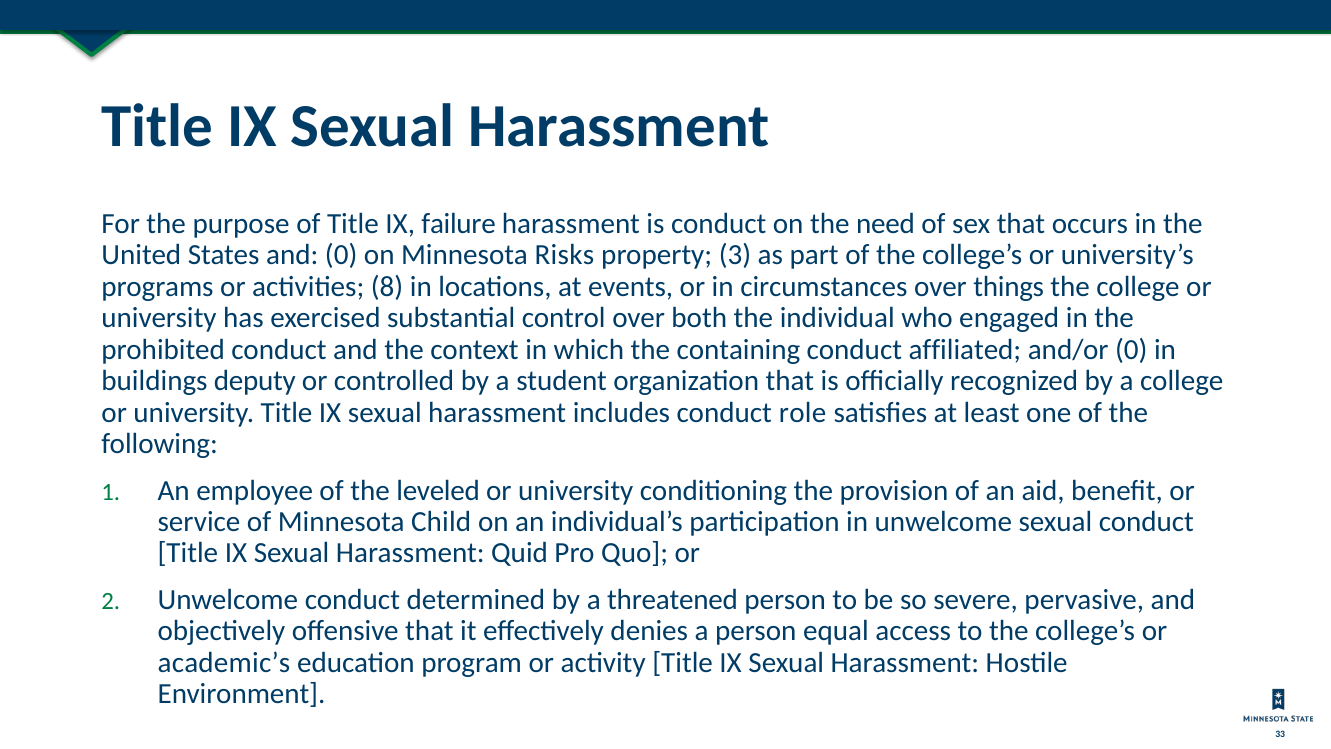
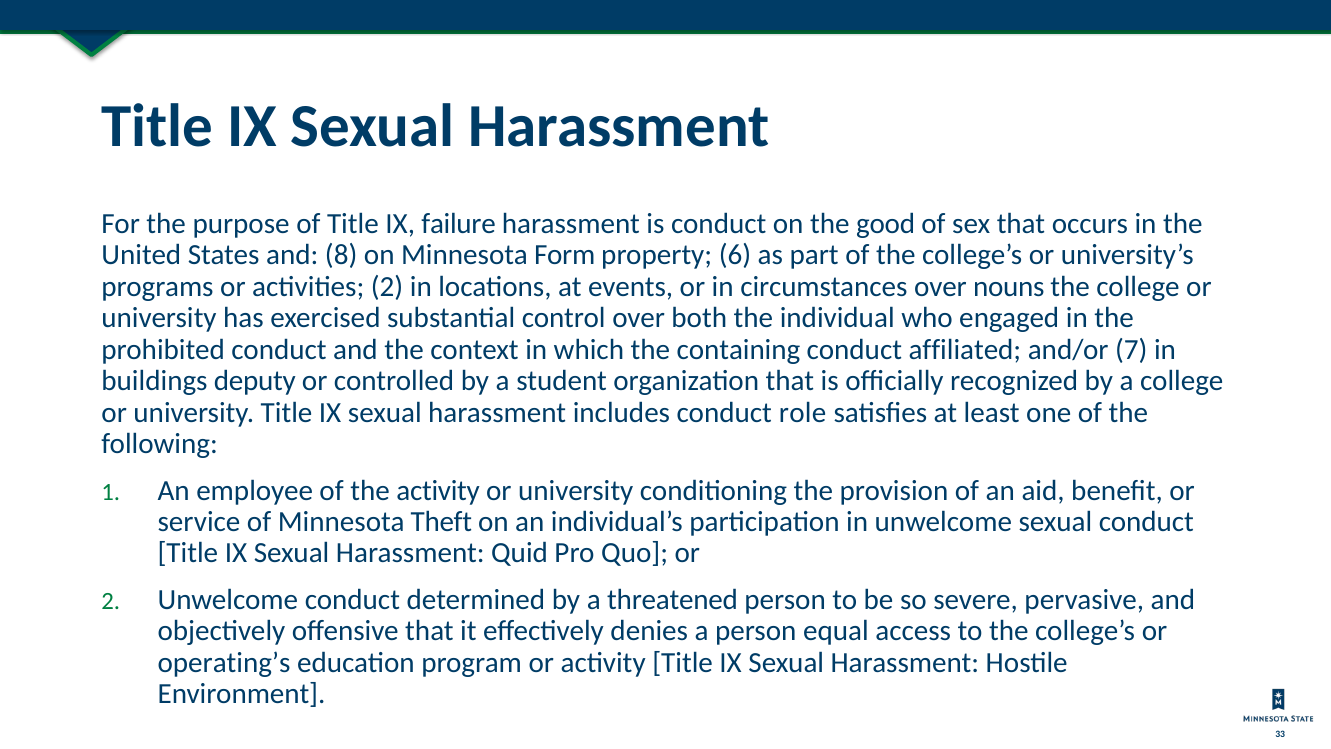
need: need -> good
and 0: 0 -> 8
Risks: Risks -> Form
3: 3 -> 6
activities 8: 8 -> 2
things: things -> nouns
and/or 0: 0 -> 7
the leveled: leveled -> activity
Child: Child -> Theft
academic’s: academic’s -> operating’s
